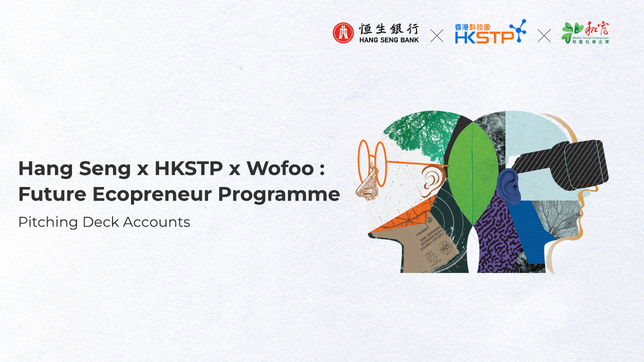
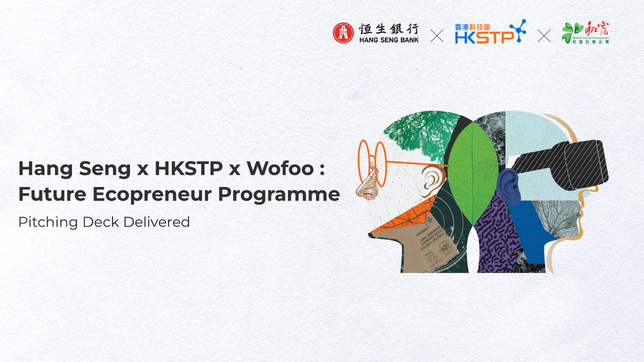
Accounts: Accounts -> Delivered
